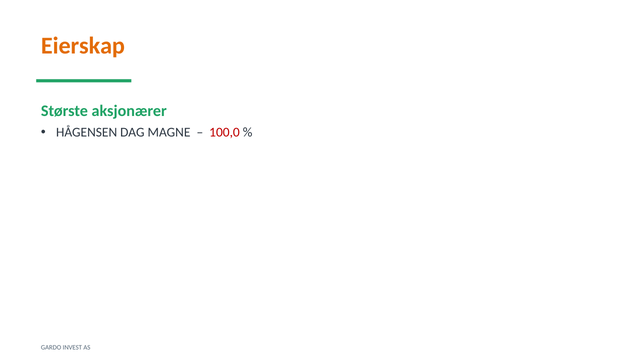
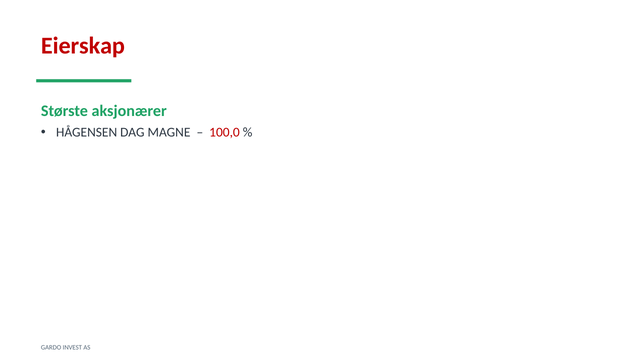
Eierskap colour: orange -> red
